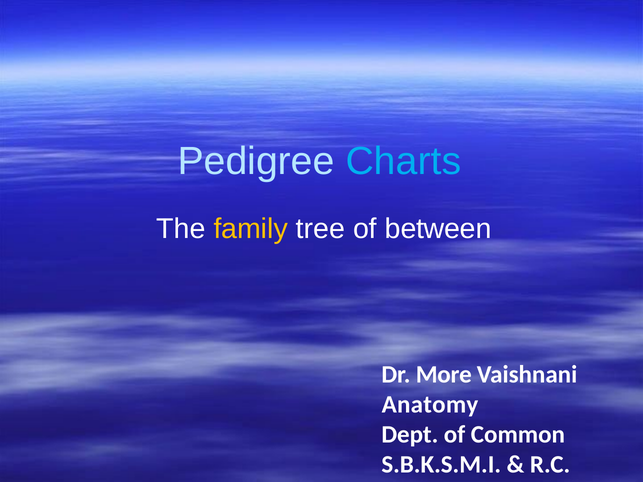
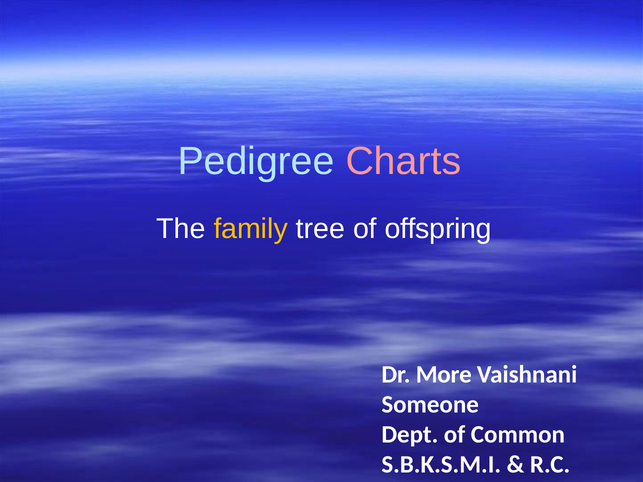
Charts colour: light blue -> pink
between: between -> offspring
Anatomy: Anatomy -> Someone
